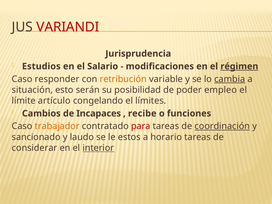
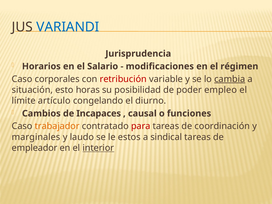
VARIANDI colour: red -> blue
Estudios: Estudios -> Horarios
régimen underline: present -> none
responder: responder -> corporales
retribución colour: orange -> red
serán: serán -> horas
límites: límites -> diurno
recibe: recibe -> causal
coordinación underline: present -> none
sancionado: sancionado -> marginales
horario: horario -> sindical
considerar: considerar -> empleador
